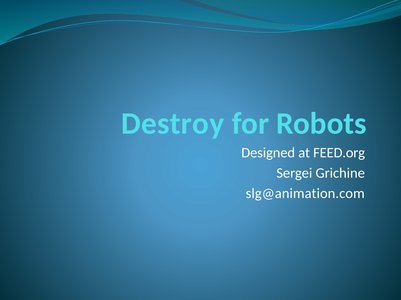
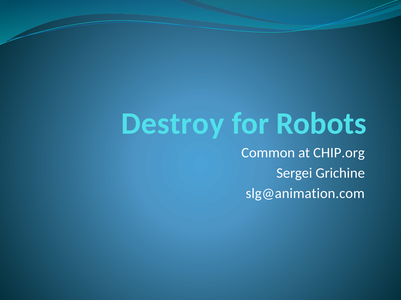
Designed: Designed -> Common
FEED.org: FEED.org -> CHIP.org
